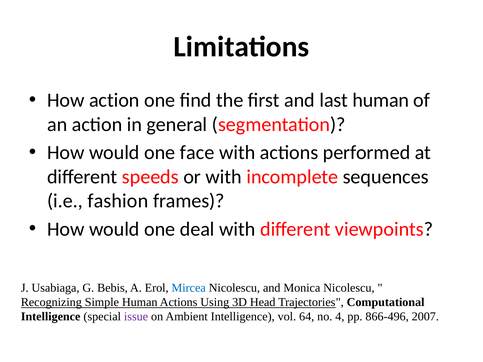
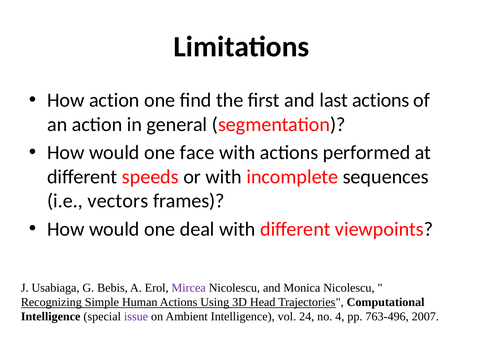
last human: human -> actions
fashion: fashion -> vectors
Mircea colour: blue -> purple
64: 64 -> 24
866-496: 866-496 -> 763-496
